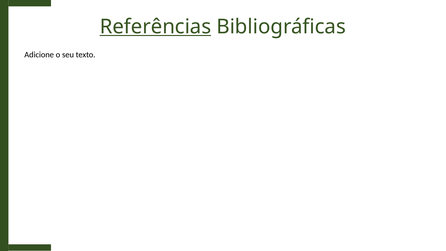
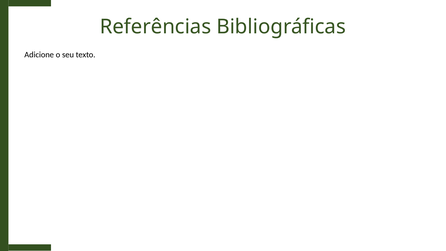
Referências underline: present -> none
